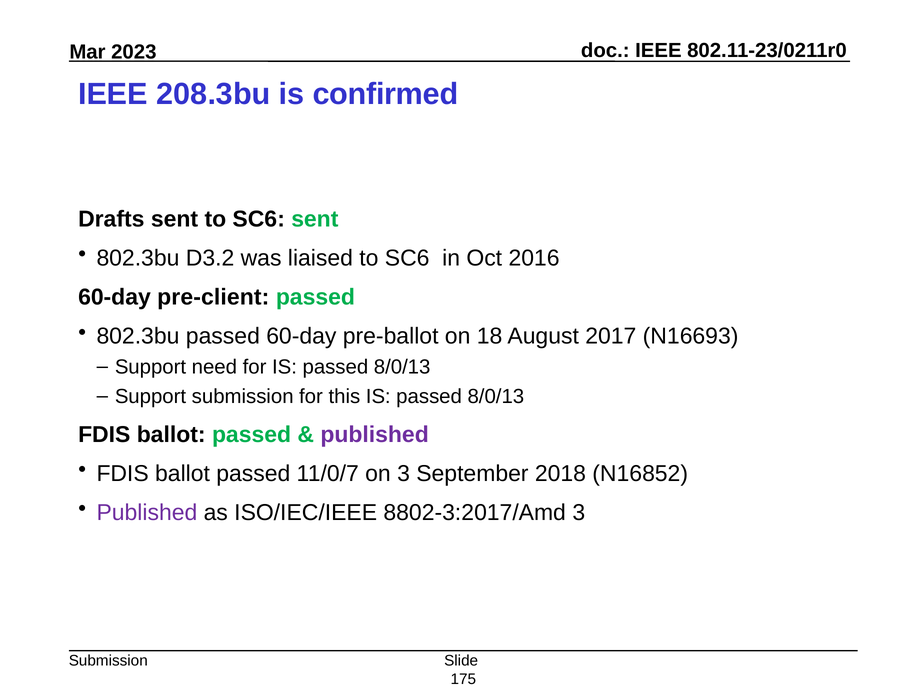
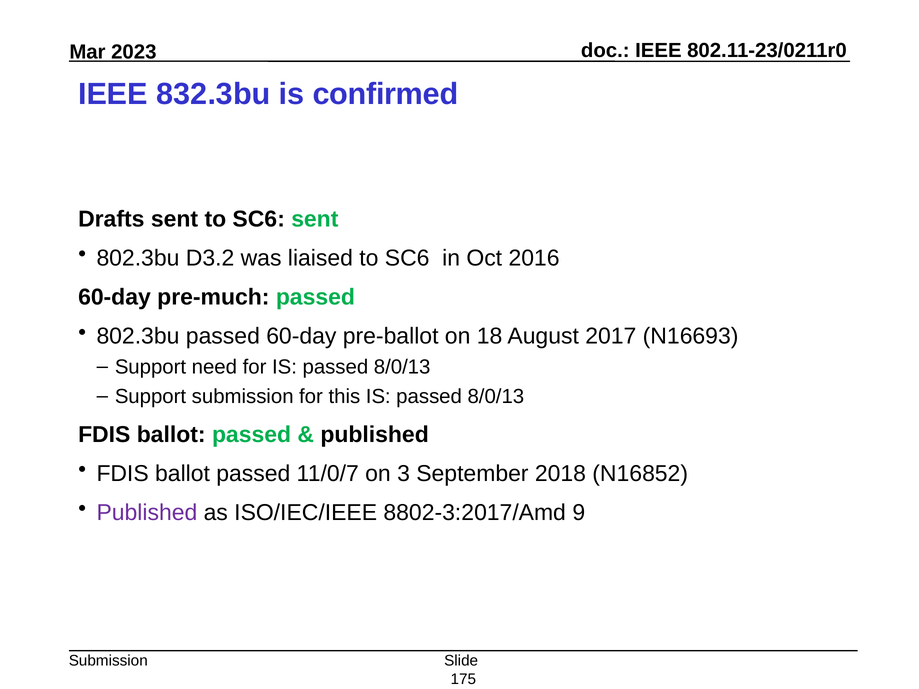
208.3bu: 208.3bu -> 832.3bu
pre-client: pre-client -> pre-much
published at (375, 435) colour: purple -> black
8802-3:2017/Amd 3: 3 -> 9
